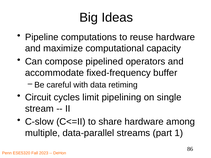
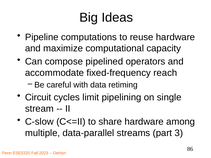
buffer: buffer -> reach
1: 1 -> 3
